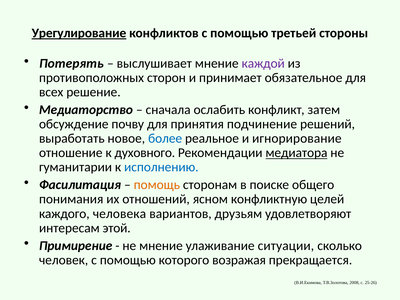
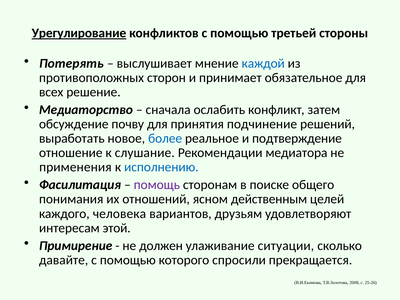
каждой colour: purple -> blue
игнорирование: игнорирование -> подтверждение
духовного: духовного -> слушание
медиатора underline: present -> none
гуманитарии: гуманитарии -> применения
помощь colour: orange -> purple
конфликтную: конфликтную -> действенным
не мнение: мнение -> должен
человек: человек -> давайте
возражая: возражая -> спросили
